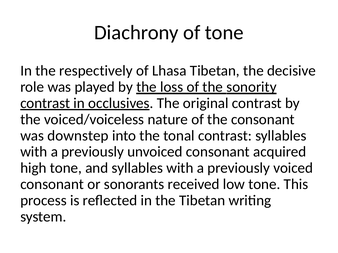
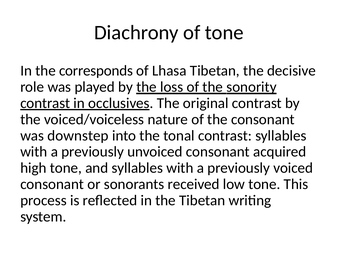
respectively: respectively -> corresponds
